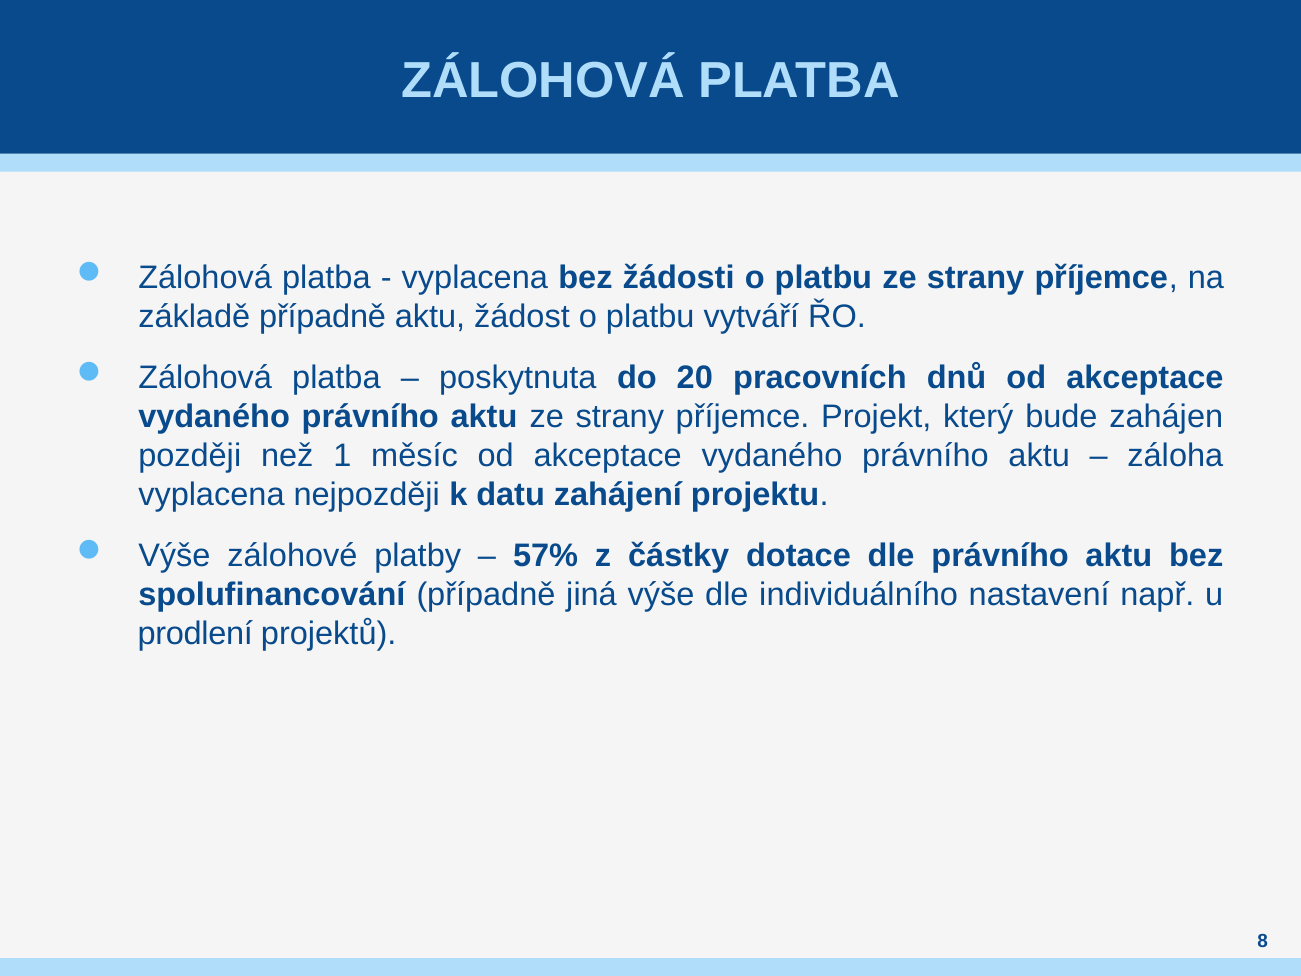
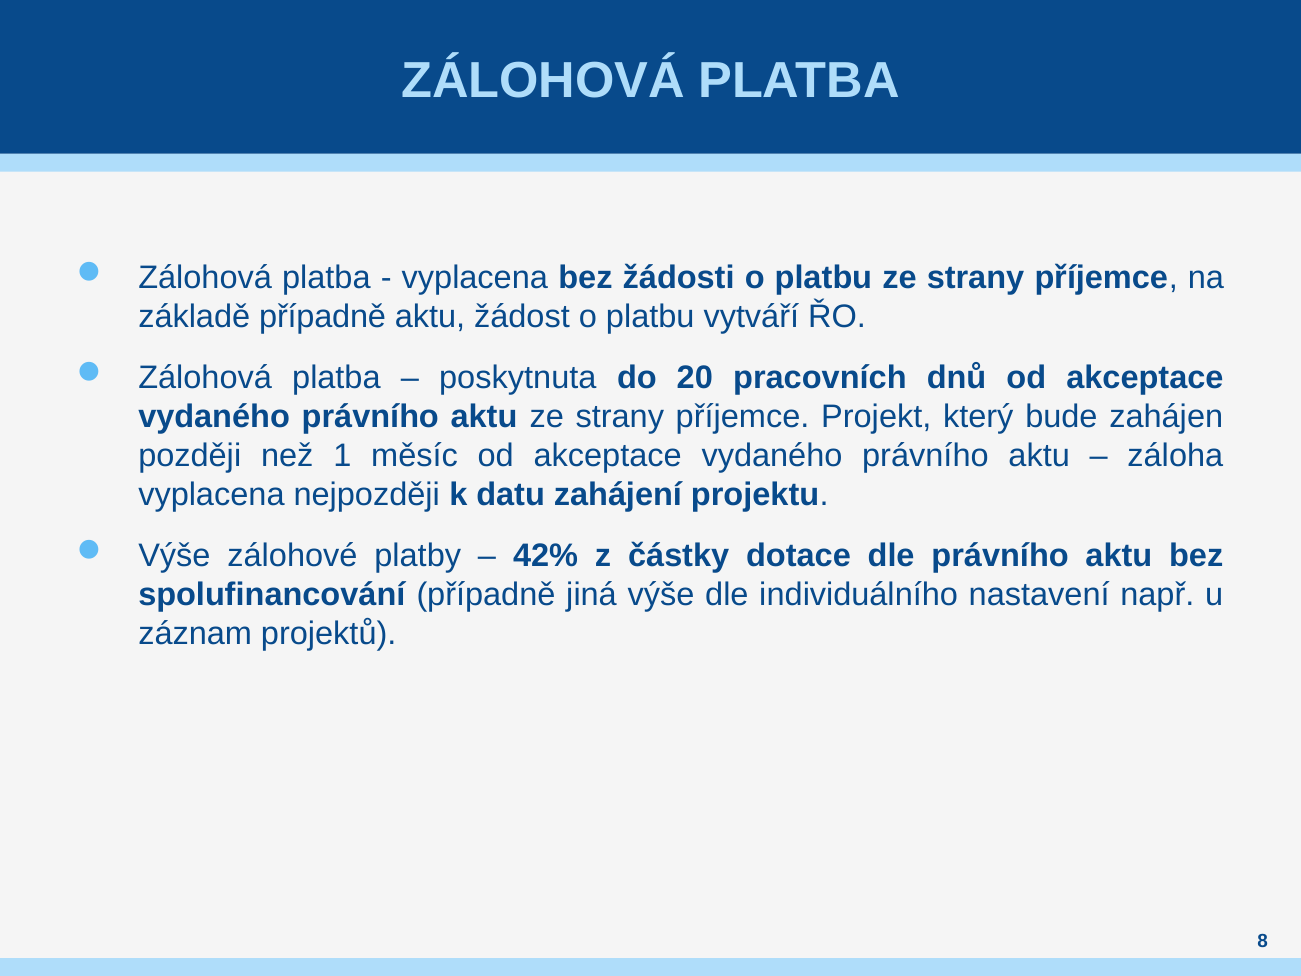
57%: 57% -> 42%
prodlení: prodlení -> záznam
